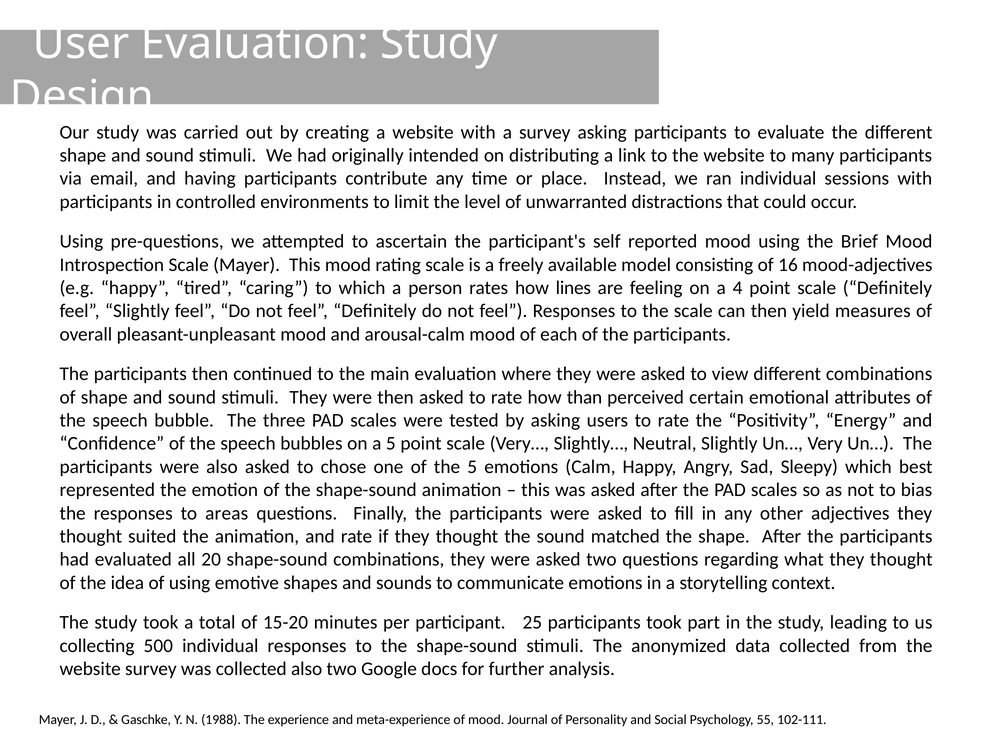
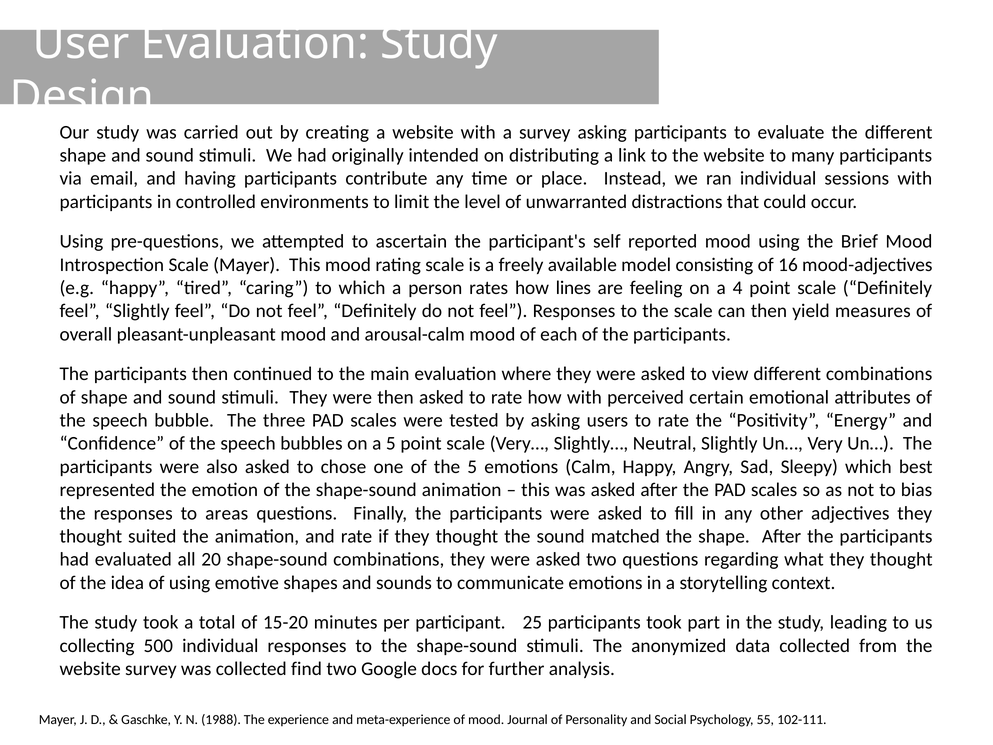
how than: than -> with
collected also: also -> find
